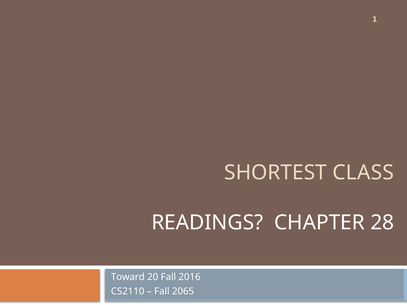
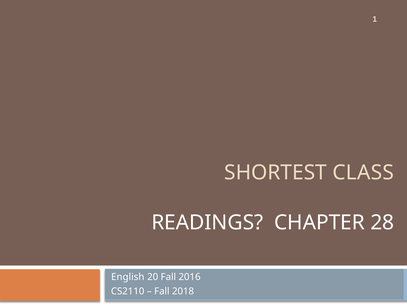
Toward: Toward -> English
2065: 2065 -> 2018
